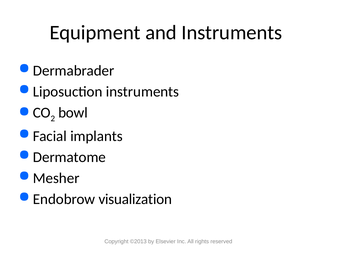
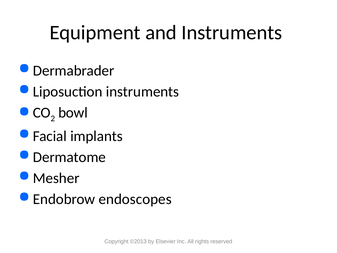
visualization: visualization -> endoscopes
